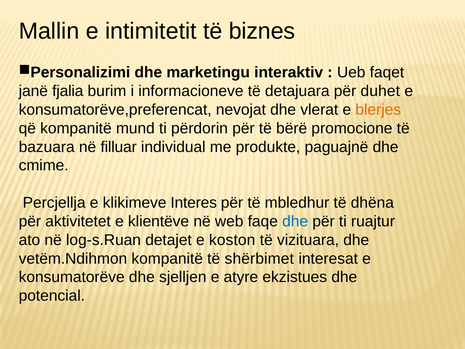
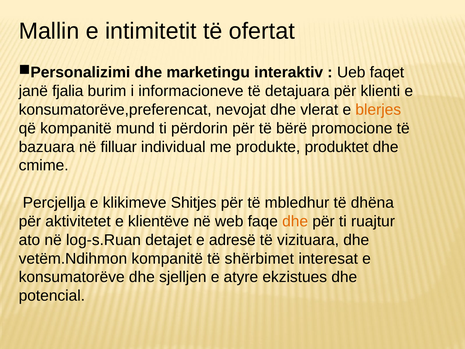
biznes: biznes -> ofertat
duhet: duhet -> klienti
paguajnë: paguajnë -> produktet
Interes: Interes -> Shitjes
dhe at (295, 221) colour: blue -> orange
koston: koston -> adresë
